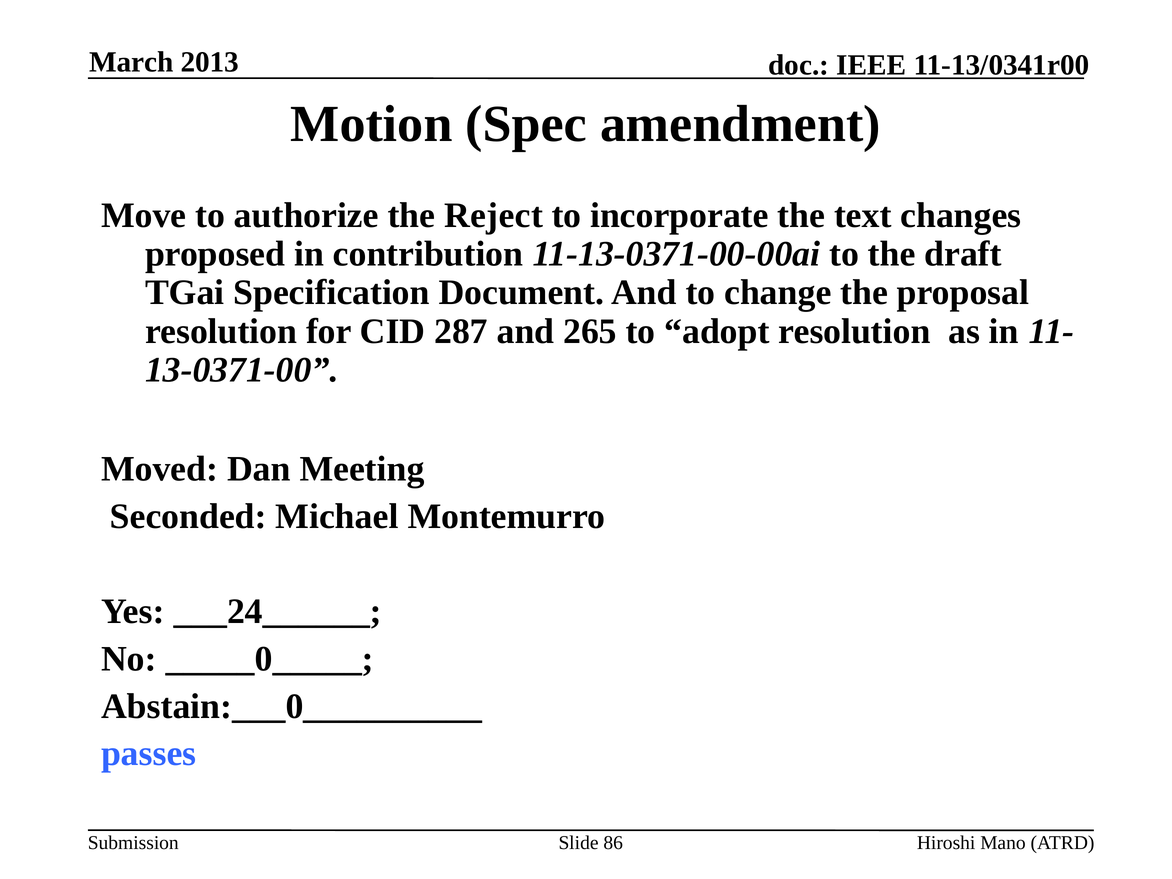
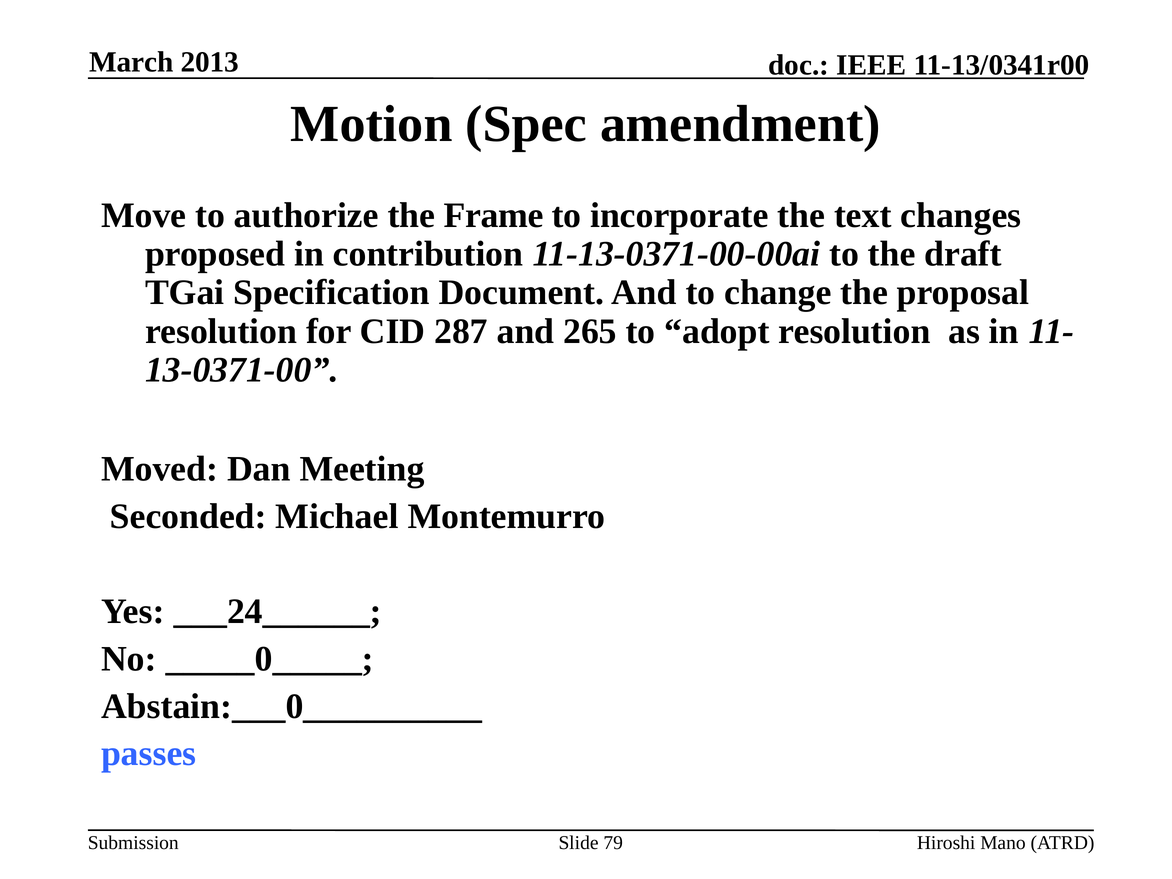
Reject: Reject -> Frame
86: 86 -> 79
